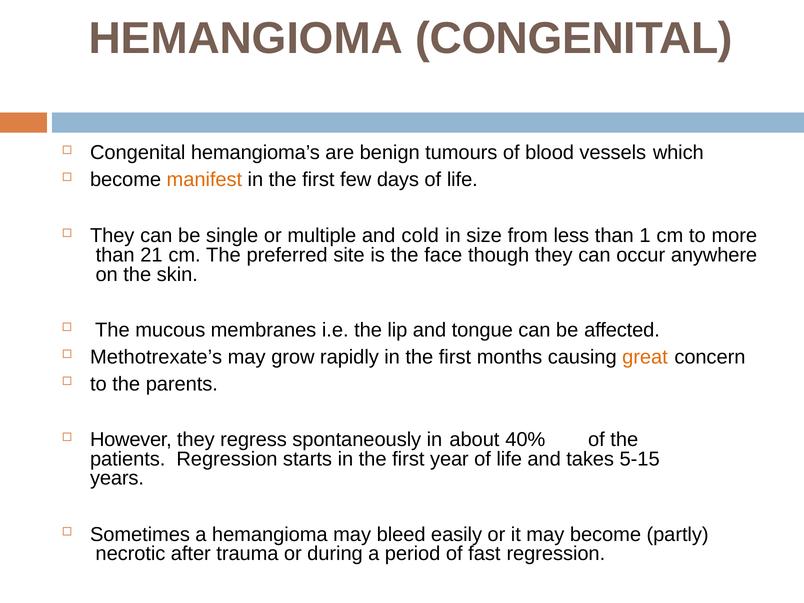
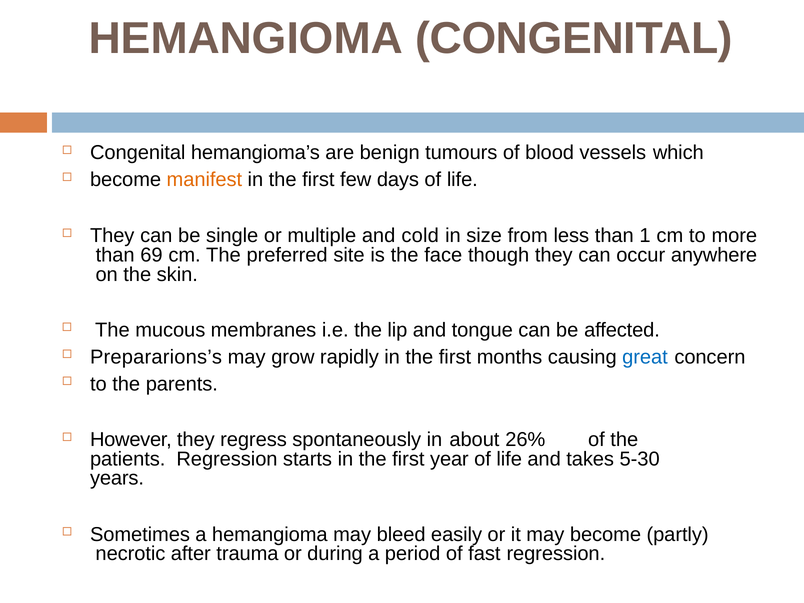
21: 21 -> 69
Methotrexate’s: Methotrexate’s -> Prepararions’s
great colour: orange -> blue
40%: 40% -> 26%
5-15: 5-15 -> 5-30
